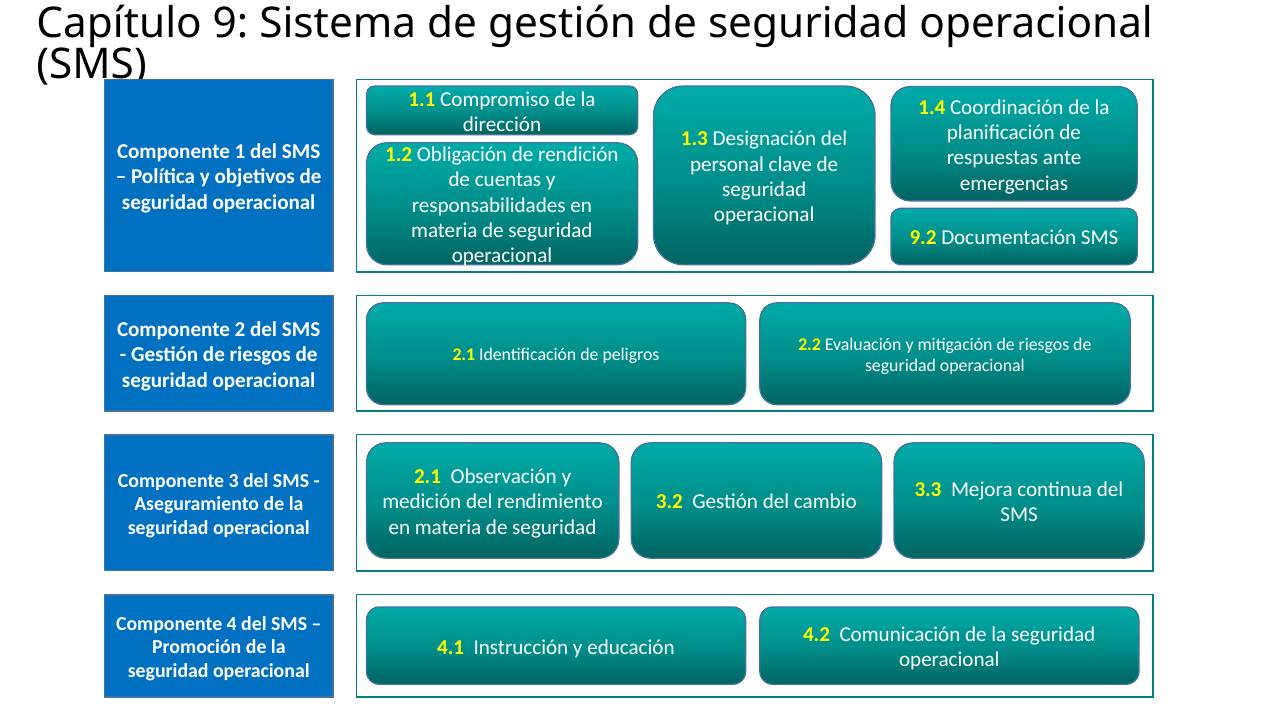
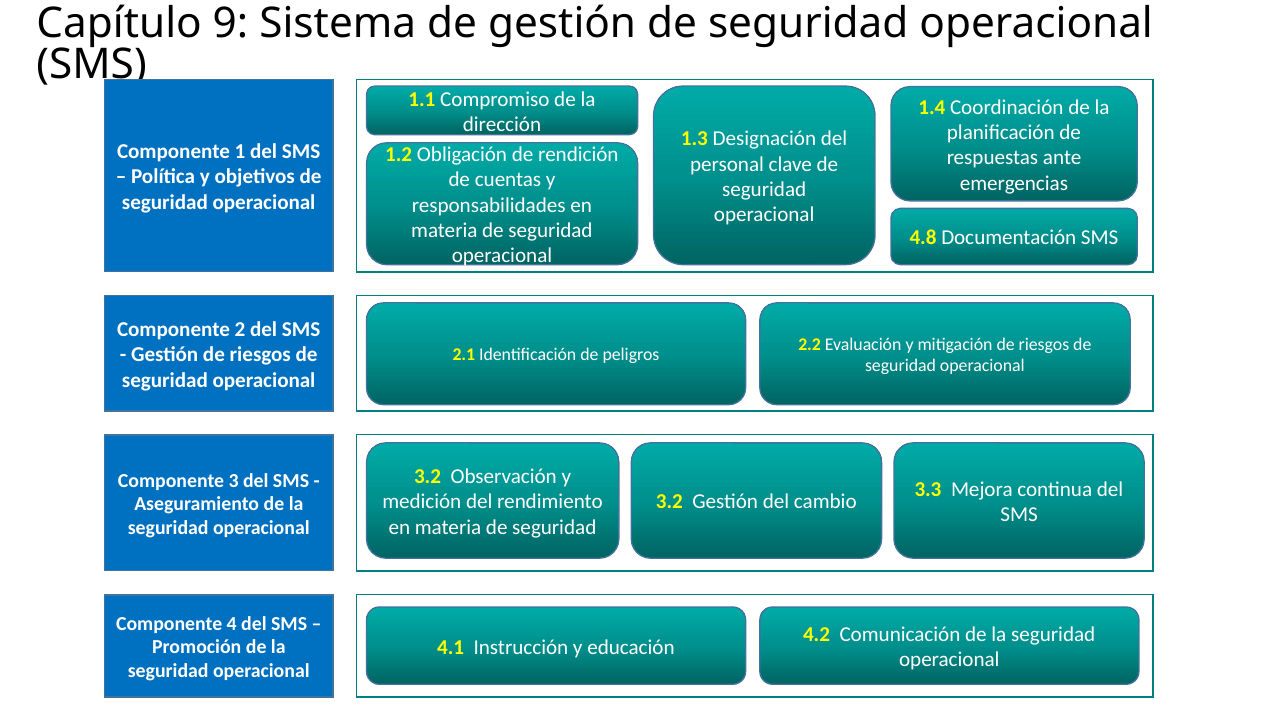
9.2: 9.2 -> 4.8
2.1 at (428, 476): 2.1 -> 3.2
